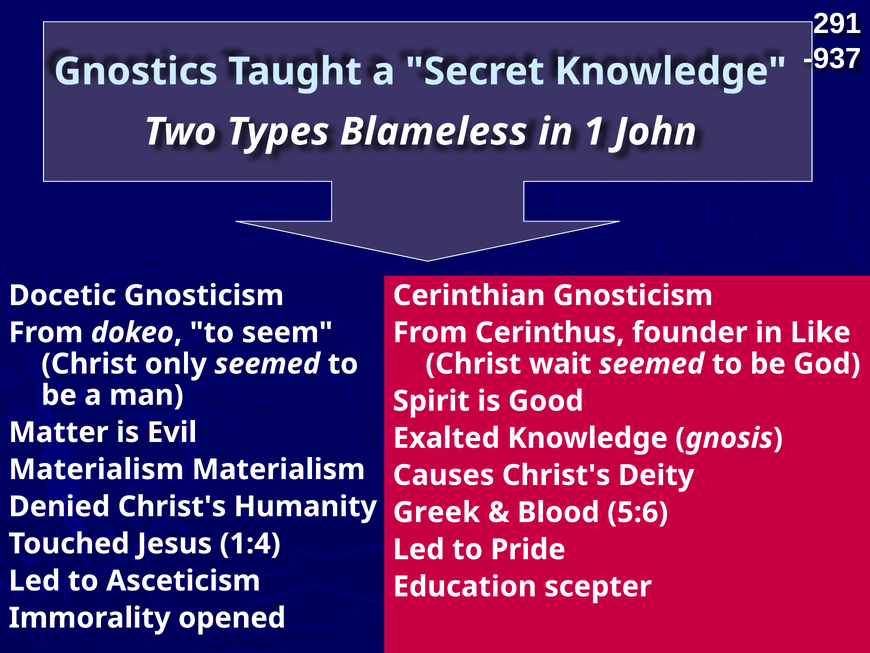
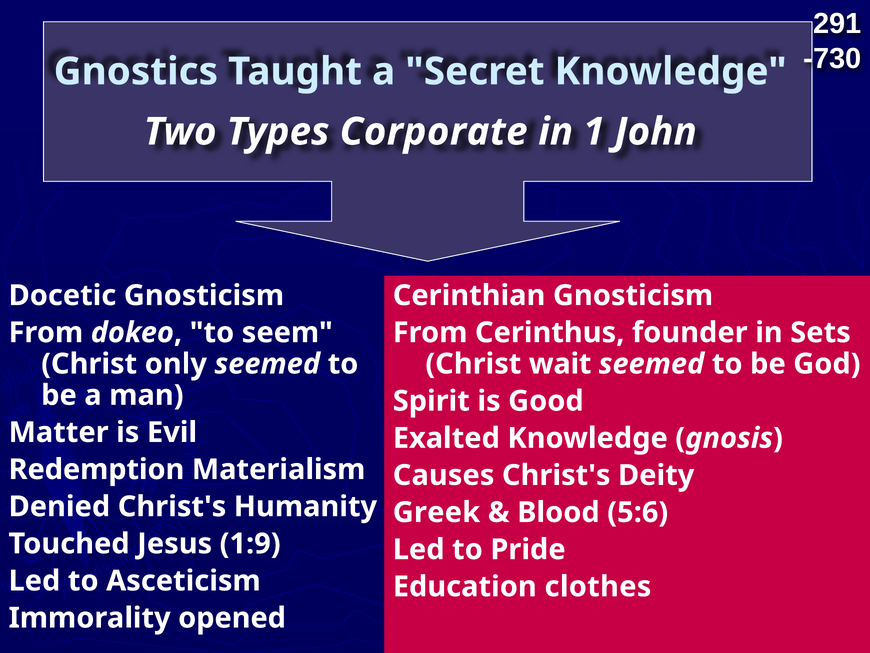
-937: -937 -> -730
Blameless: Blameless -> Corporate
Like: Like -> Sets
Materialism at (96, 469): Materialism -> Redemption
1:4: 1:4 -> 1:9
scepter: scepter -> clothes
